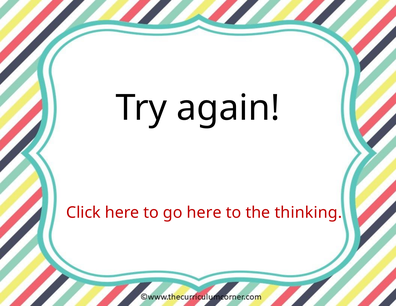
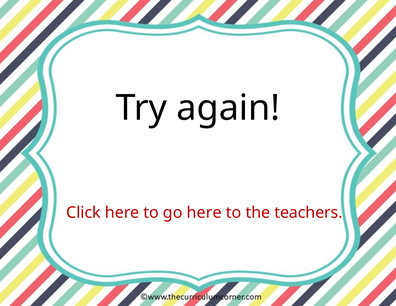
thinking: thinking -> teachers
